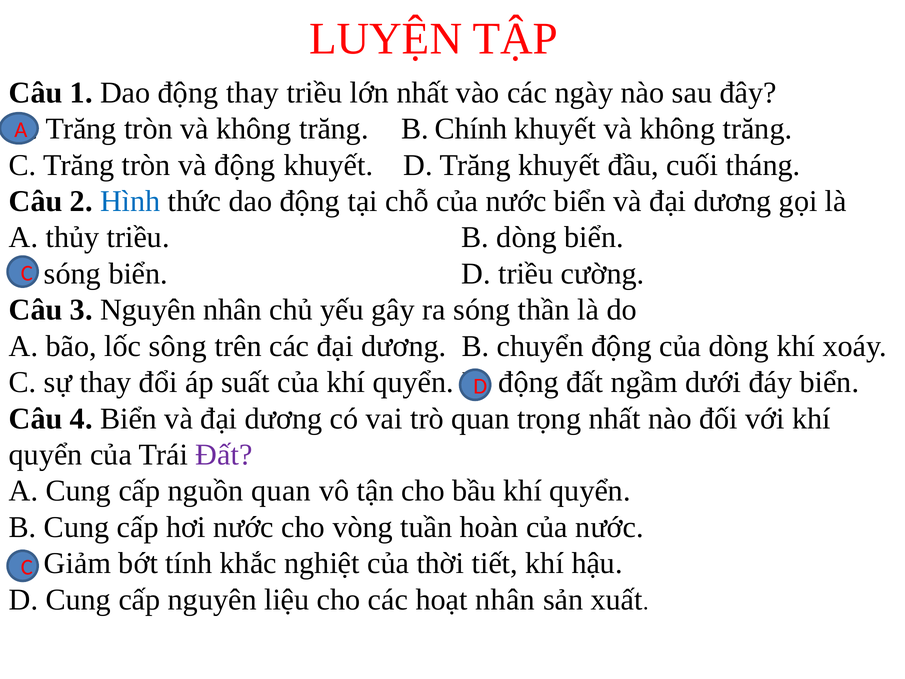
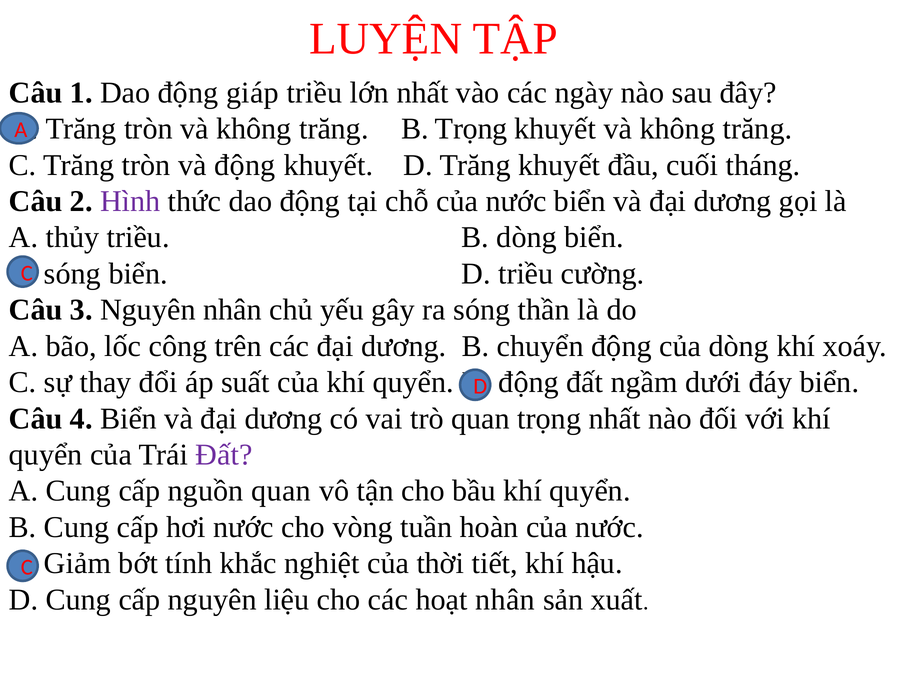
động thay: thay -> giáp
B Chính: Chính -> Trọng
Hình colour: blue -> purple
sông: sông -> công
